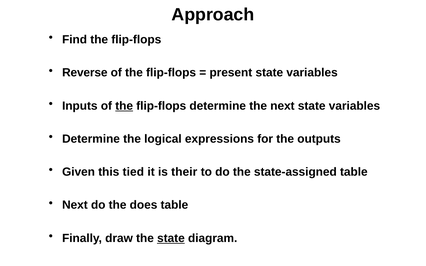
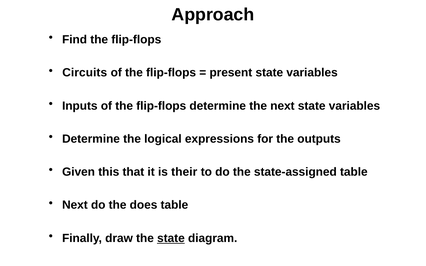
Reverse: Reverse -> Circuits
the at (124, 106) underline: present -> none
tied: tied -> that
